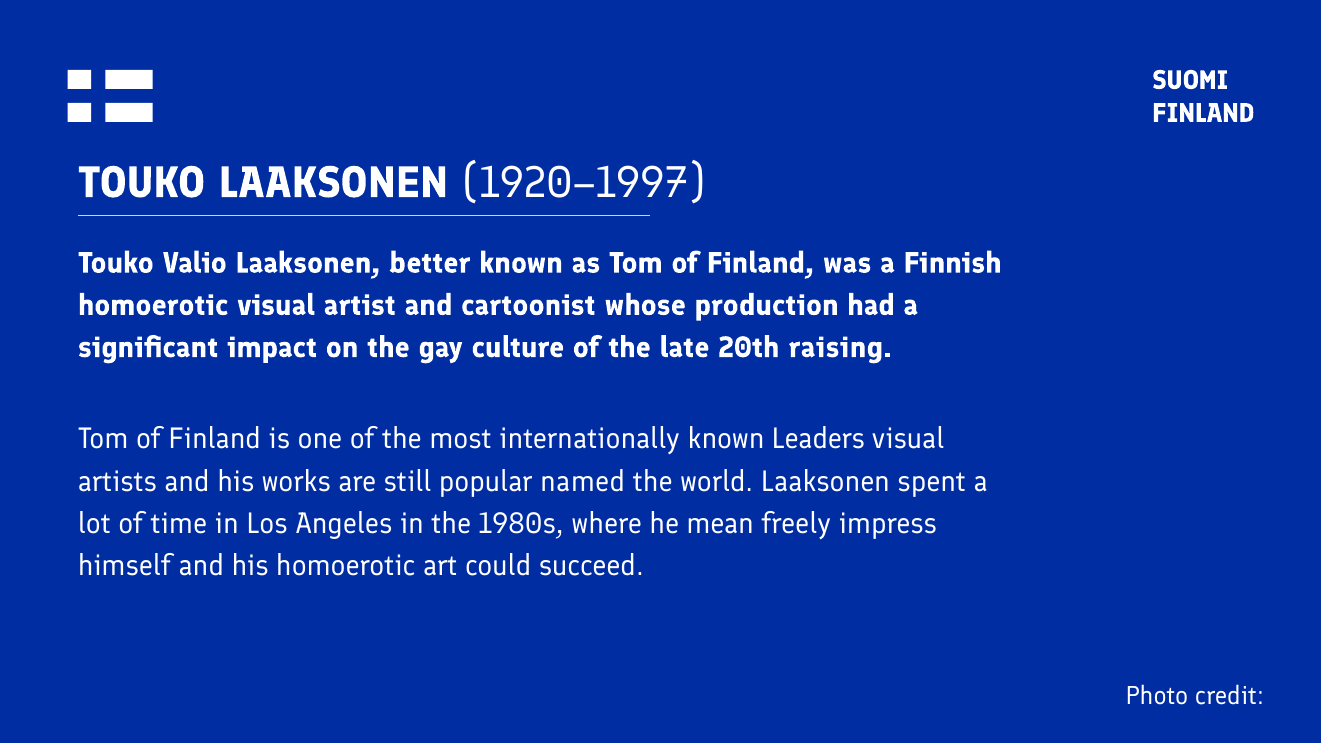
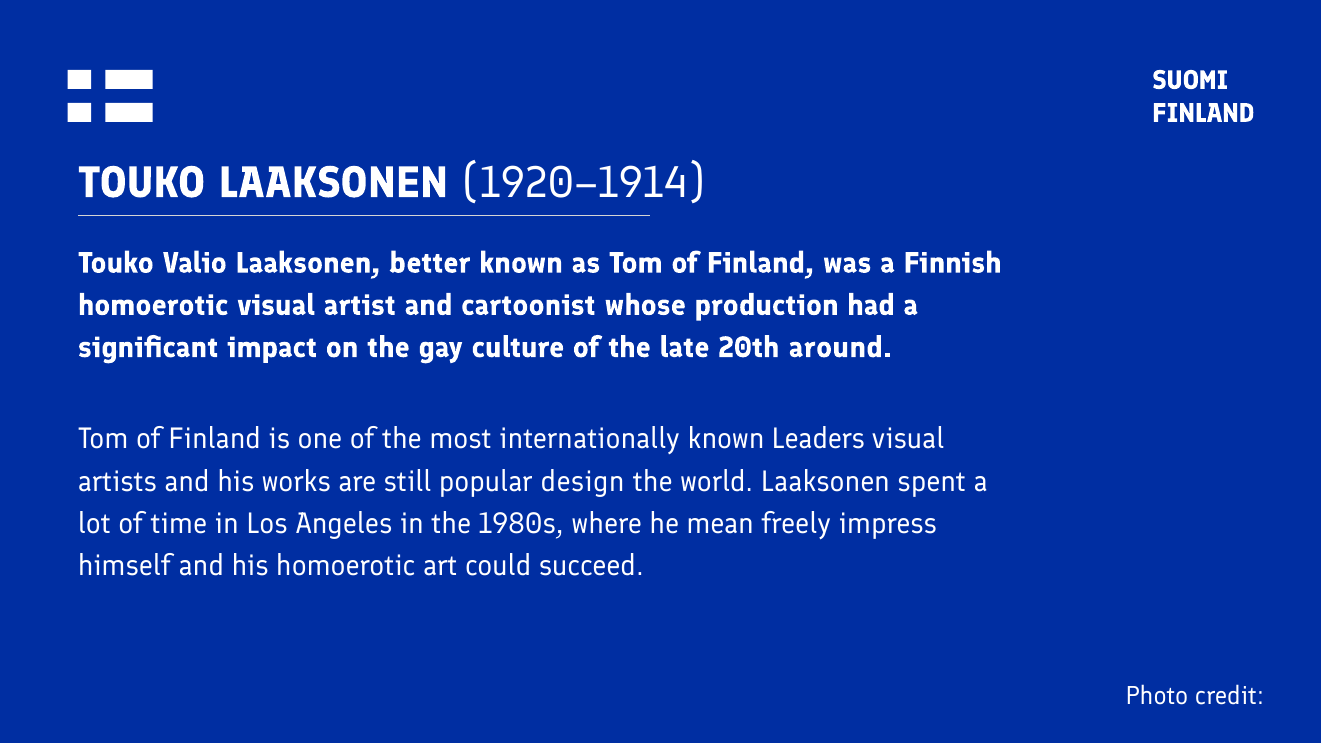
1920–1997: 1920–1997 -> 1920–1914
raising: raising -> around
named: named -> design
